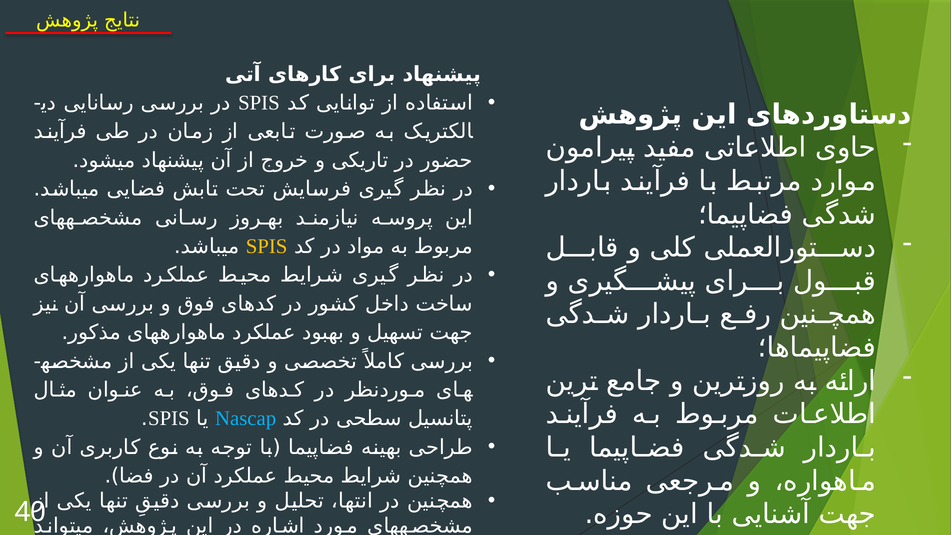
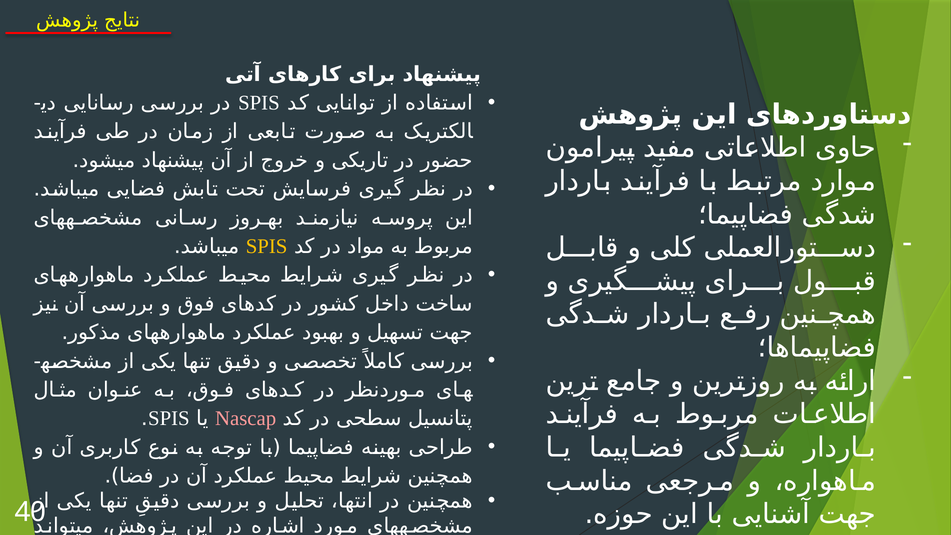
Nascap colour: light blue -> pink
